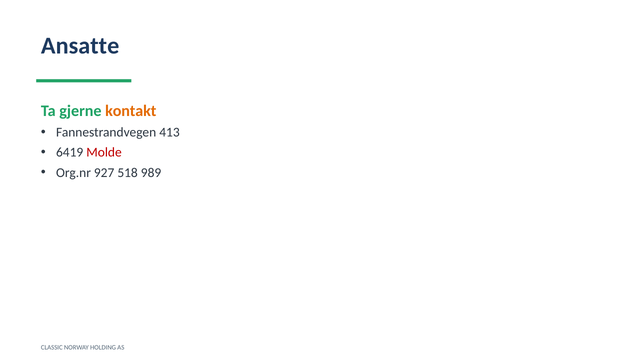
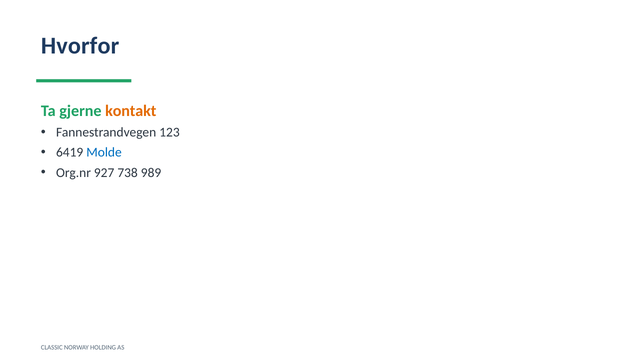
Ansatte: Ansatte -> Hvorfor
413: 413 -> 123
Molde colour: red -> blue
518: 518 -> 738
